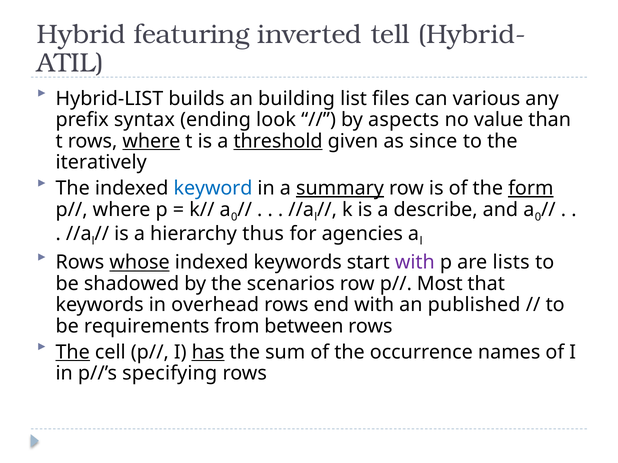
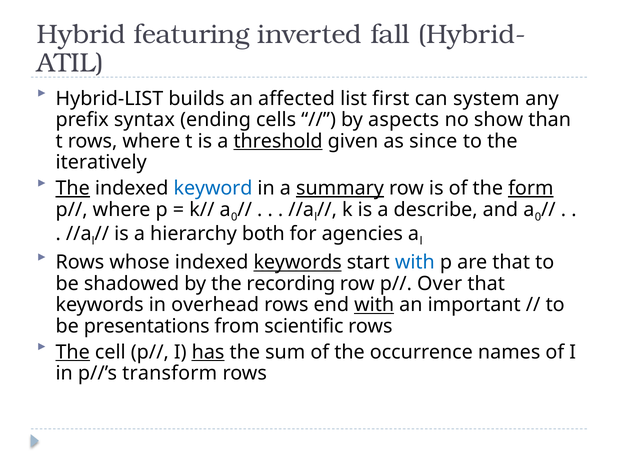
tell: tell -> fall
building: building -> affected
files: files -> first
various: various -> system
look: look -> cells
value: value -> show
where at (151, 141) underline: present -> none
The at (73, 189) underline: none -> present
thus: thus -> both
whose underline: present -> none
keywords at (298, 263) underline: none -> present
with at (415, 263) colour: purple -> blue
are lists: lists -> that
scenarios: scenarios -> recording
Most: Most -> Over
with at (374, 305) underline: none -> present
published: published -> important
requirements: requirements -> presentations
between: between -> scientific
specifying: specifying -> transform
